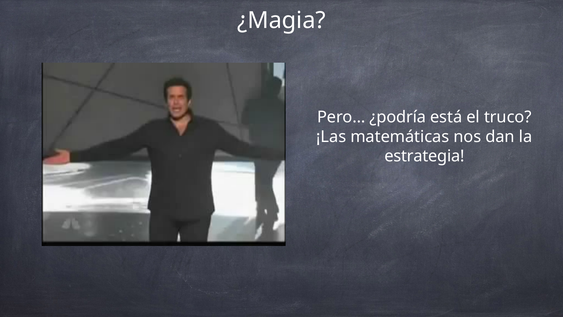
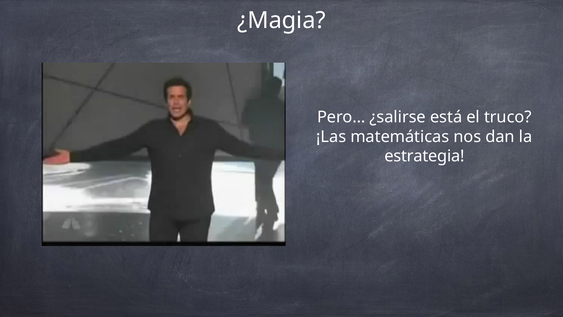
¿podría: ¿podría -> ¿salirse
